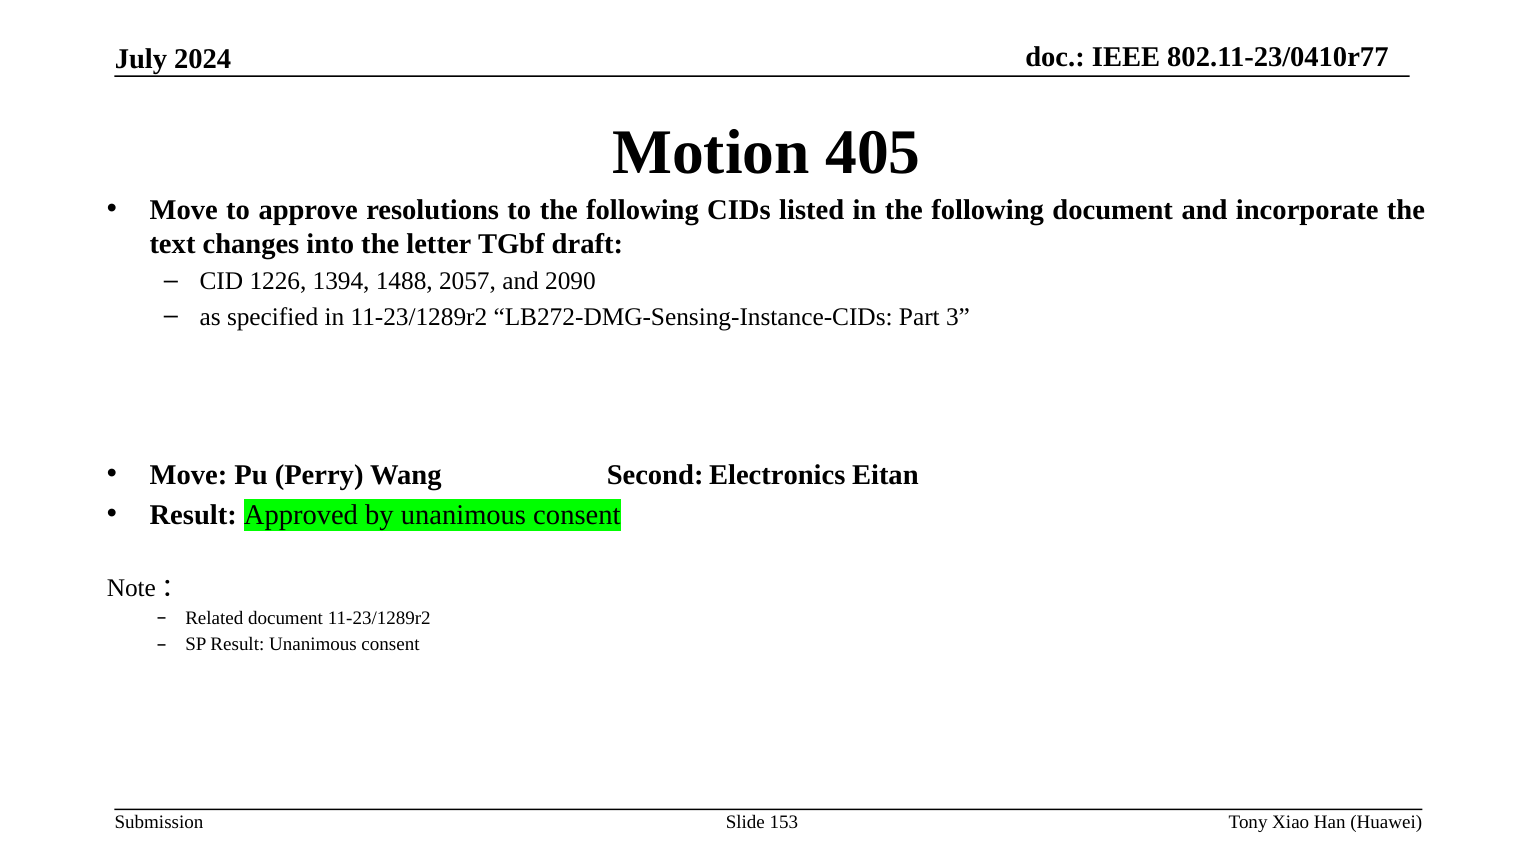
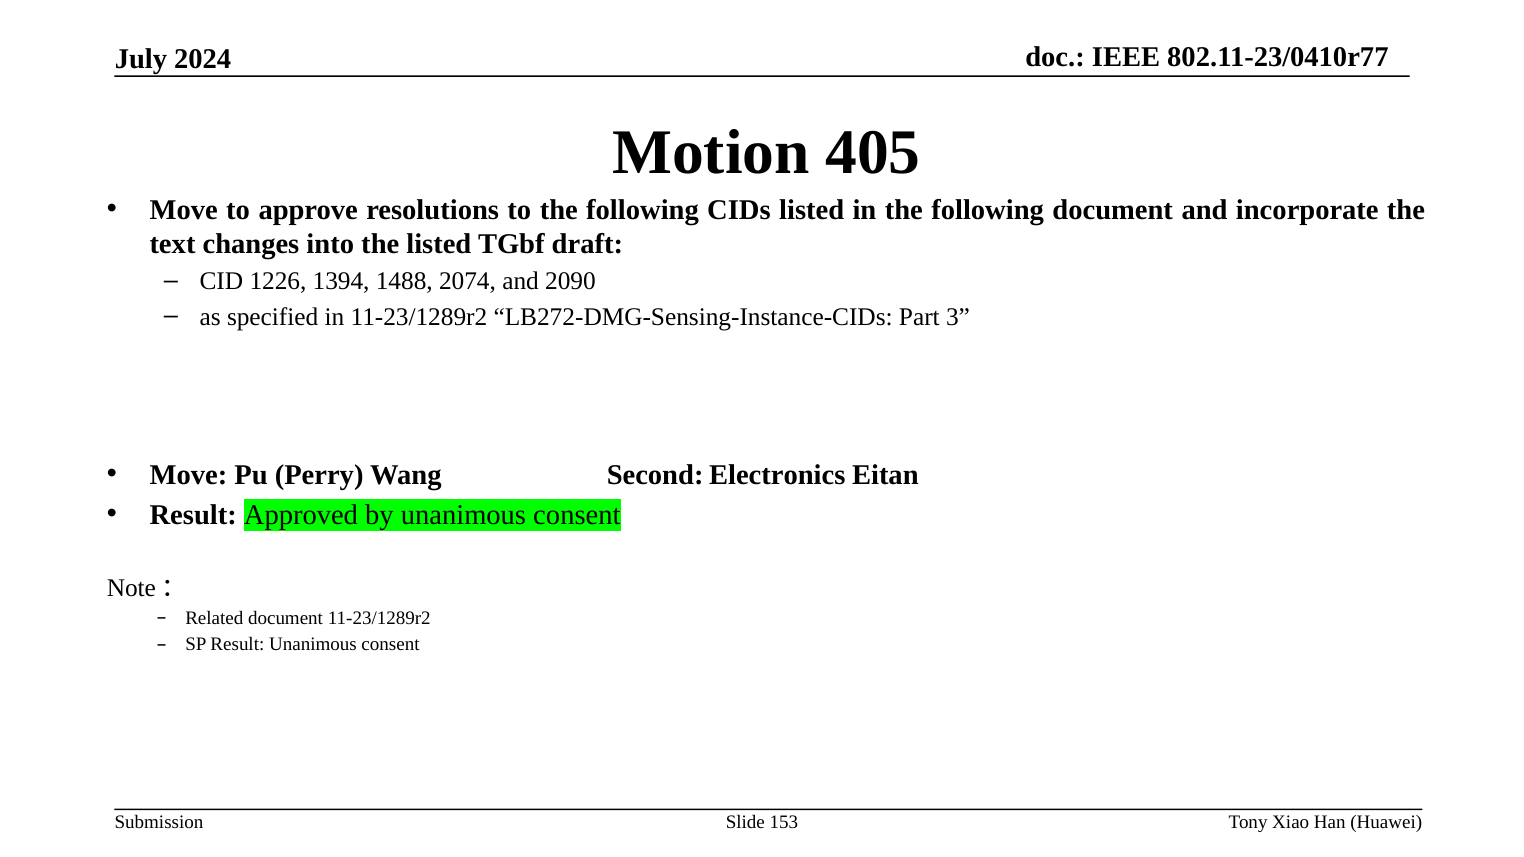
the letter: letter -> listed
2057: 2057 -> 2074
